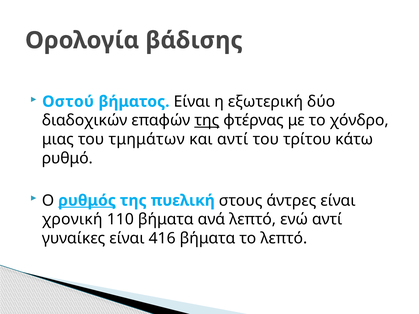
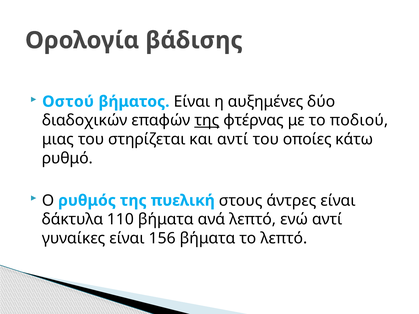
εξωτερική: εξωτερική -> αυξημένες
χόνδρο: χόνδρο -> ποδιού
τμημάτων: τμημάτων -> στηρίζεται
τρίτου: τρίτου -> οποίες
ρυθμός underline: present -> none
χρονική: χρονική -> δάκτυλα
416: 416 -> 156
